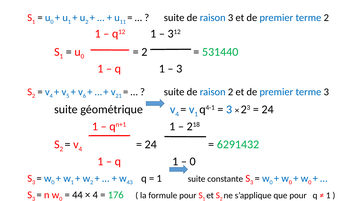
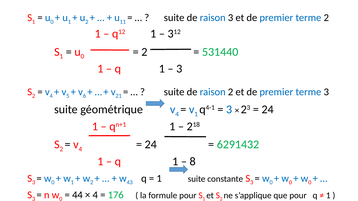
0 at (193, 162): 0 -> 8
